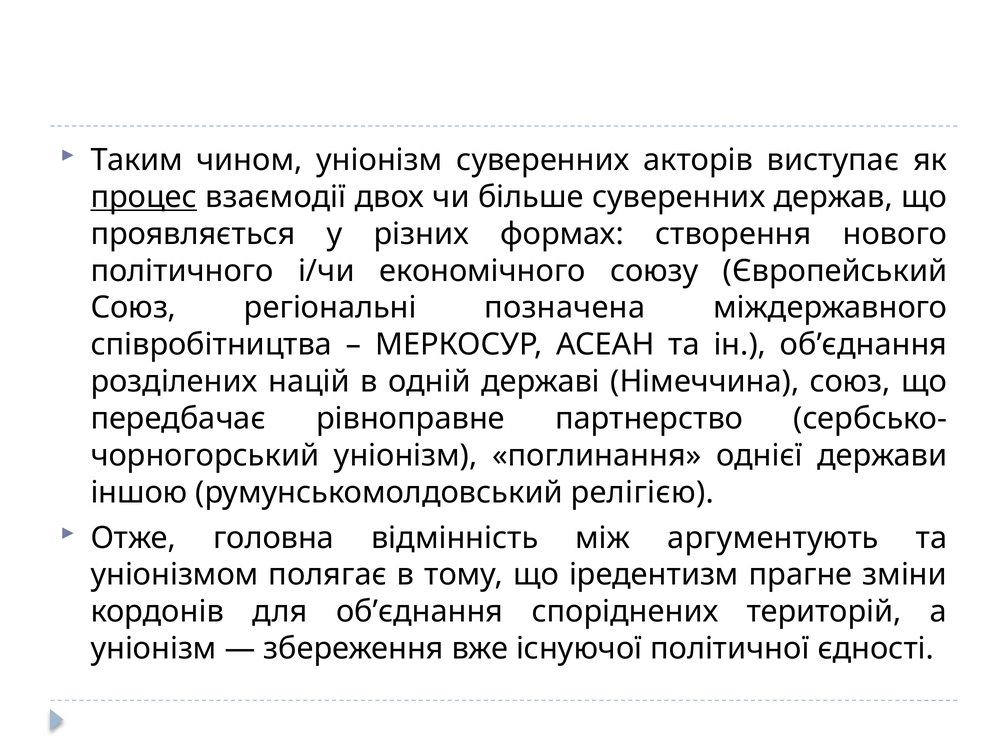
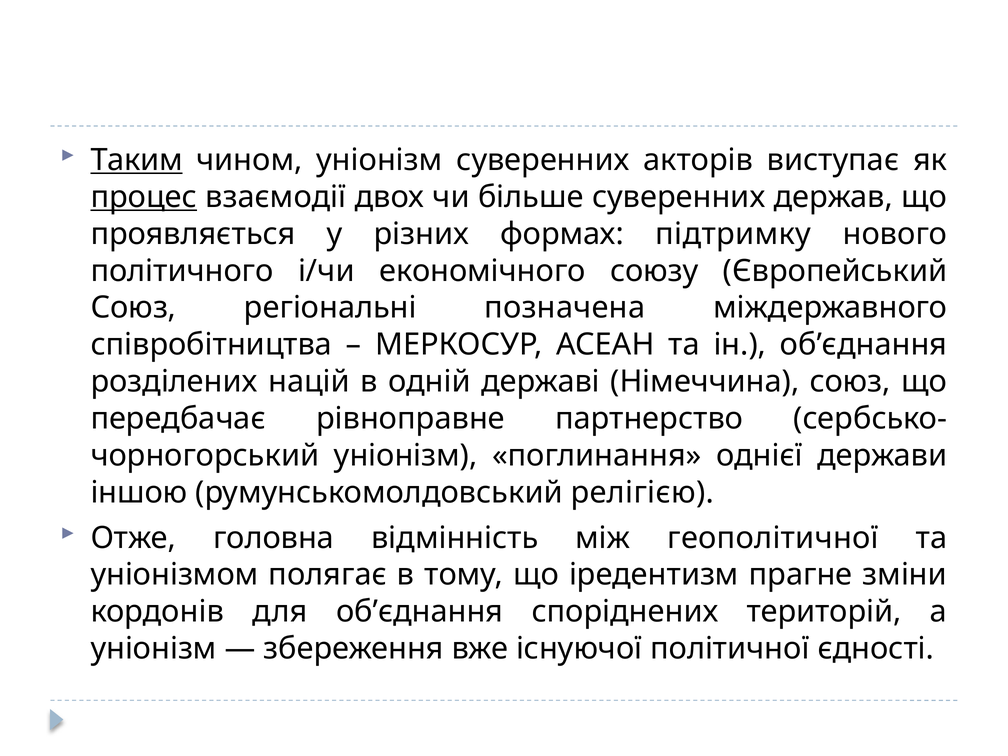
Таким underline: none -> present
створення: створення -> підтримку
аргументують: аргументують -> геополітичної
